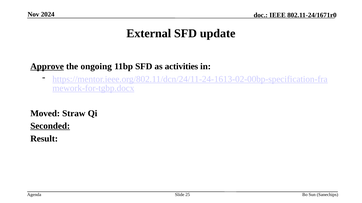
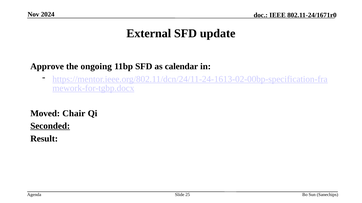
Approve underline: present -> none
activities: activities -> calendar
Straw: Straw -> Chair
